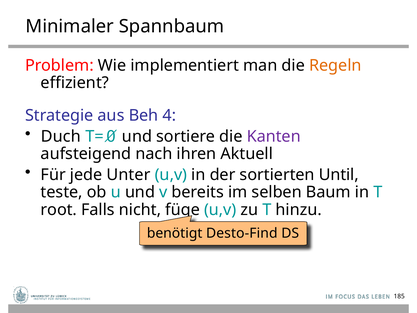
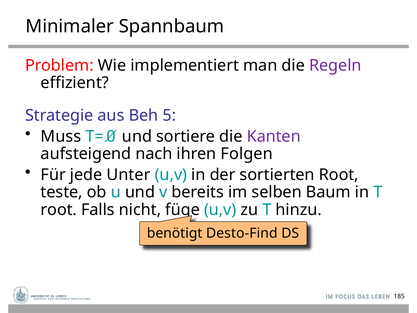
Regeln colour: orange -> purple
4: 4 -> 5
Duch: Duch -> Muss
Aktuell: Aktuell -> Folgen
sortierten Until: Until -> Root
